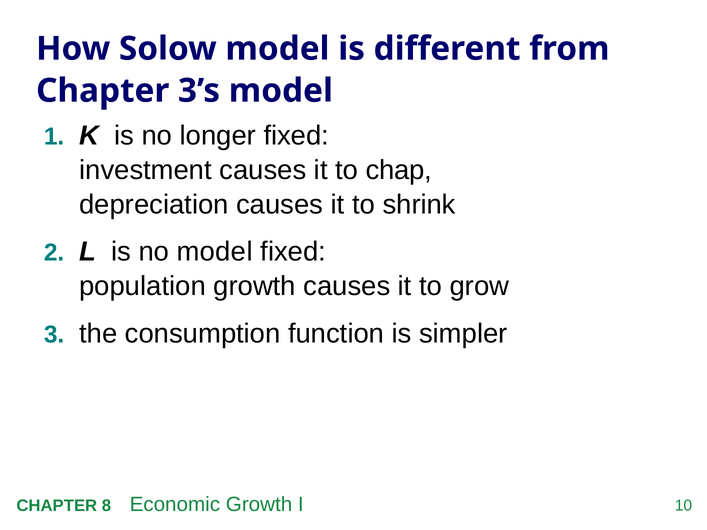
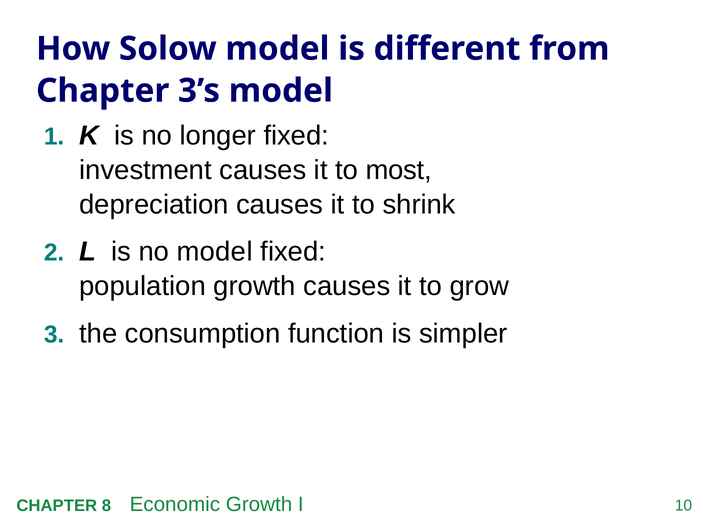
chap: chap -> most
